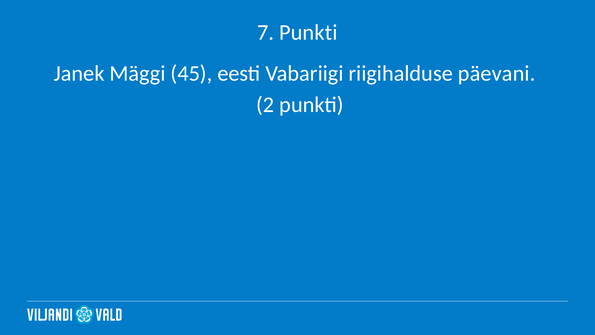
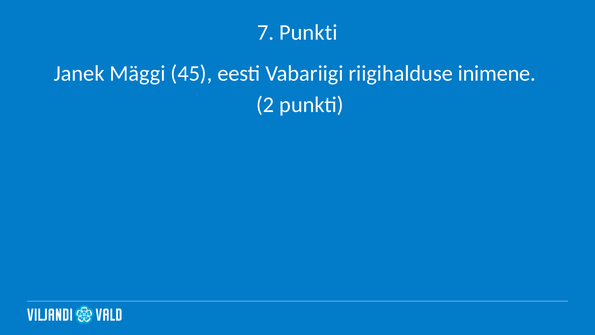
päevani: päevani -> inimene
